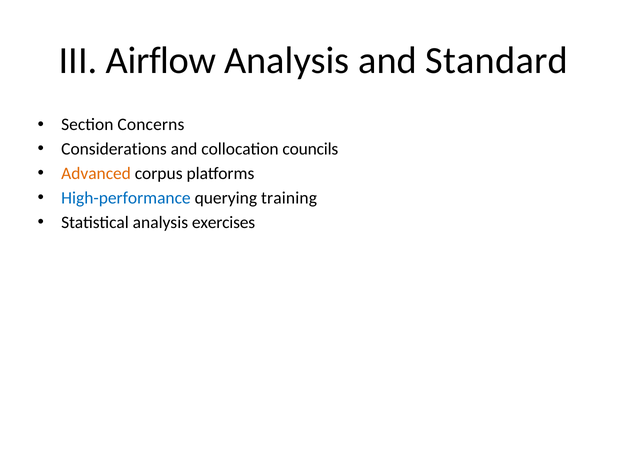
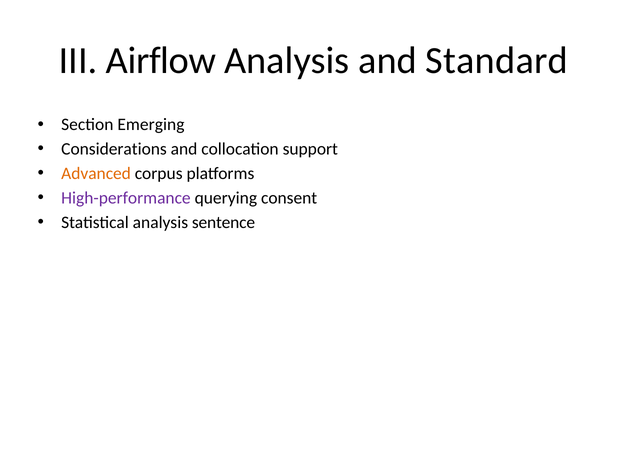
Concerns: Concerns -> Emerging
councils: councils -> support
High-performance colour: blue -> purple
training: training -> consent
exercises: exercises -> sentence
